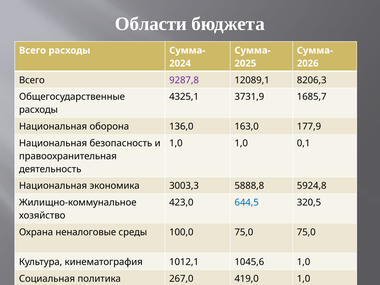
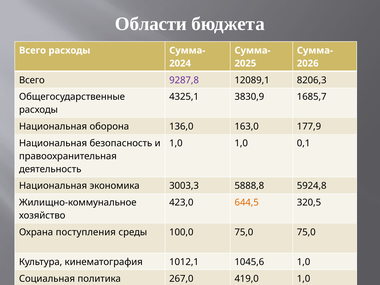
3731,9: 3731,9 -> 3830,9
644,5 colour: blue -> orange
неналоговые: неналоговые -> поступления
